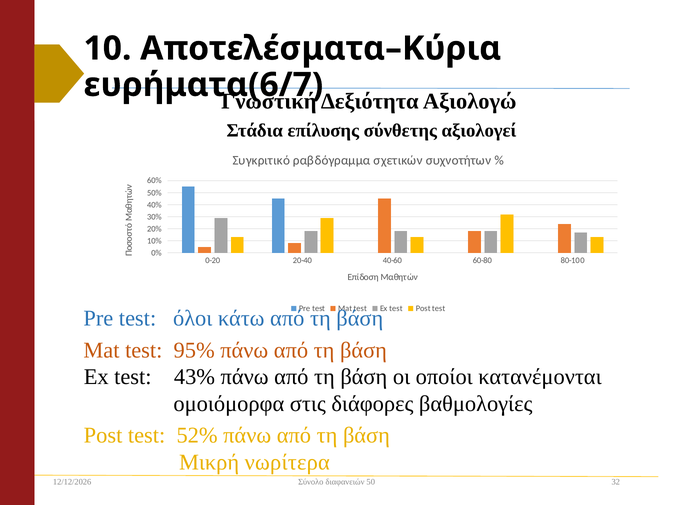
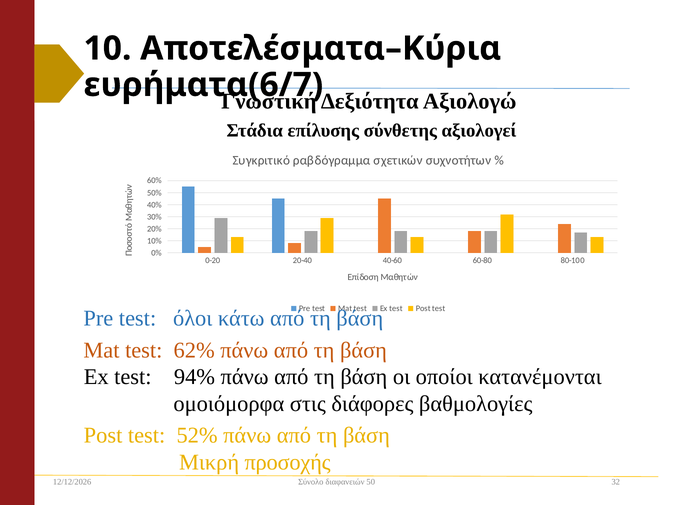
95%: 95% -> 62%
43%: 43% -> 94%
νωρίτερα: νωρίτερα -> προσοχής
